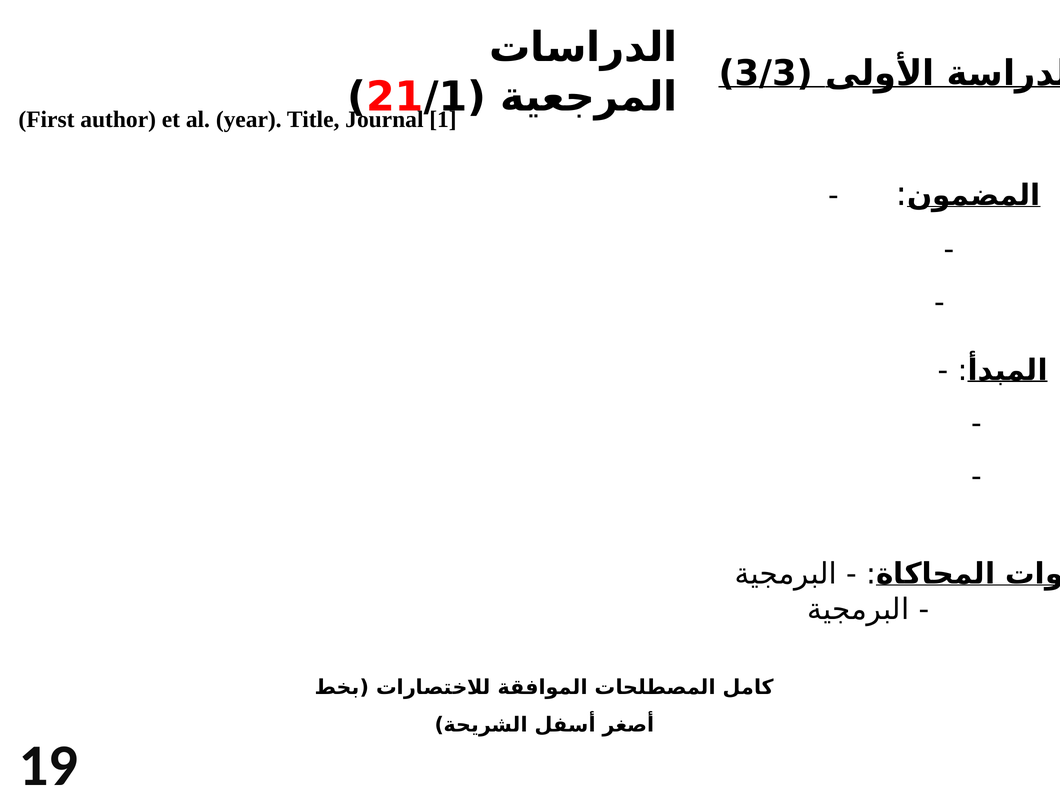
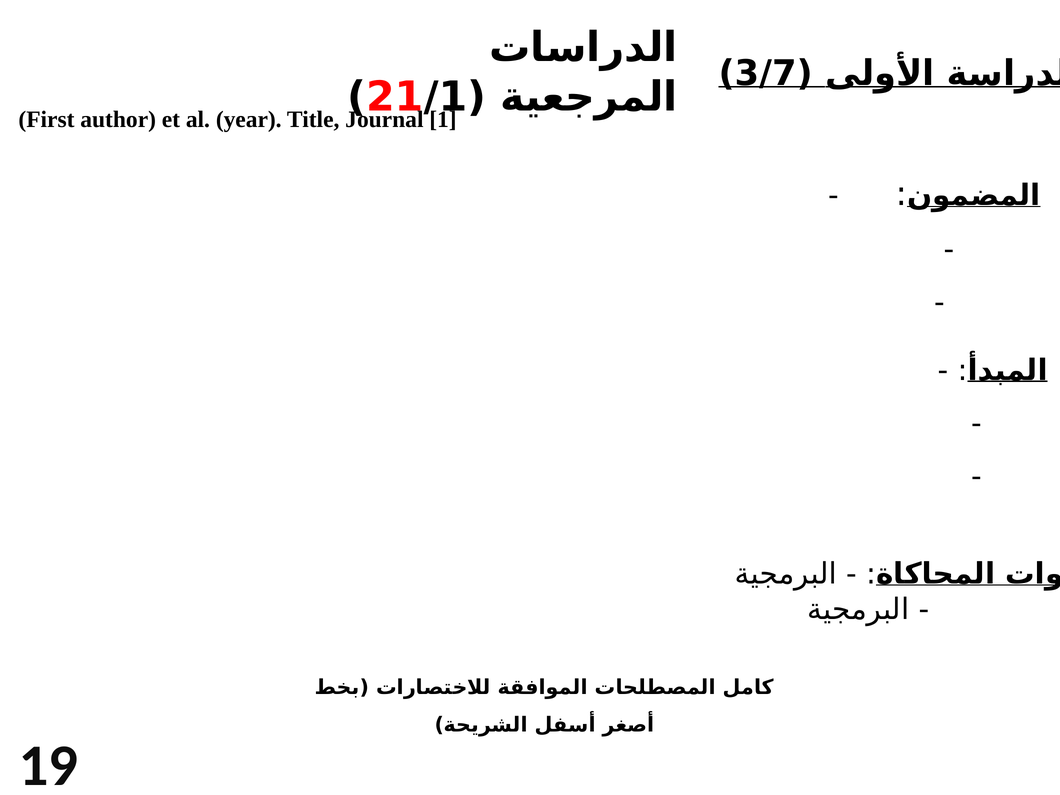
3/3: 3/3 -> 3/7
